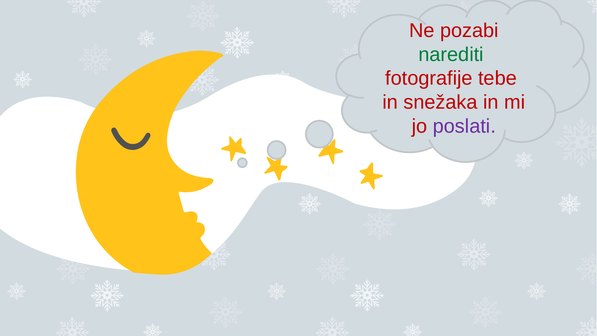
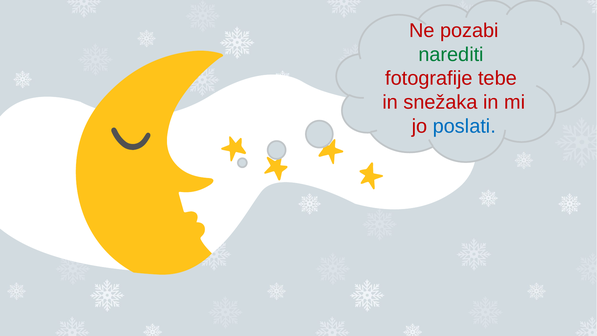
poslati colour: purple -> blue
